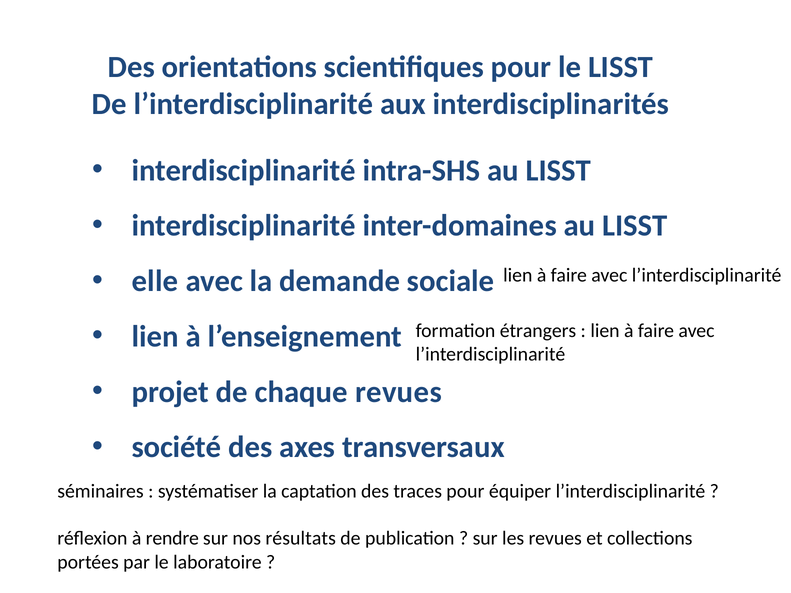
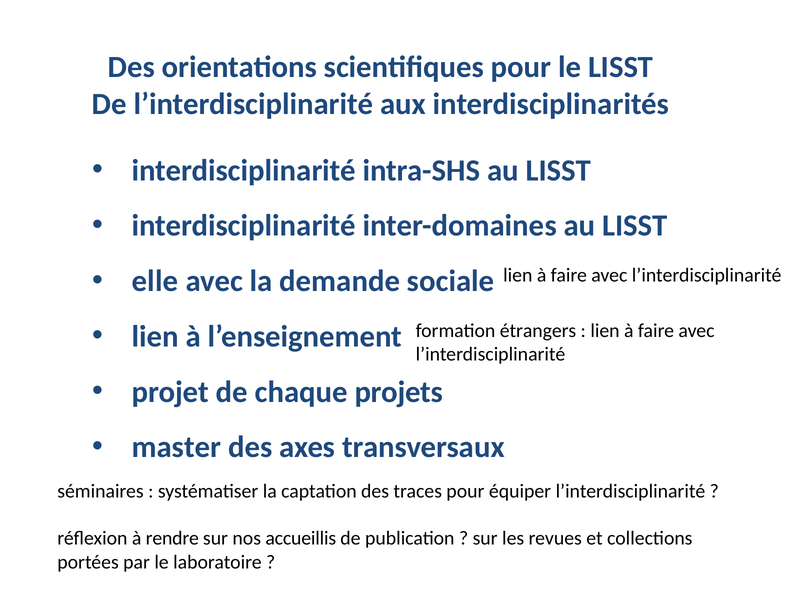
chaque revues: revues -> projets
société: société -> master
résultats: résultats -> accueillis
